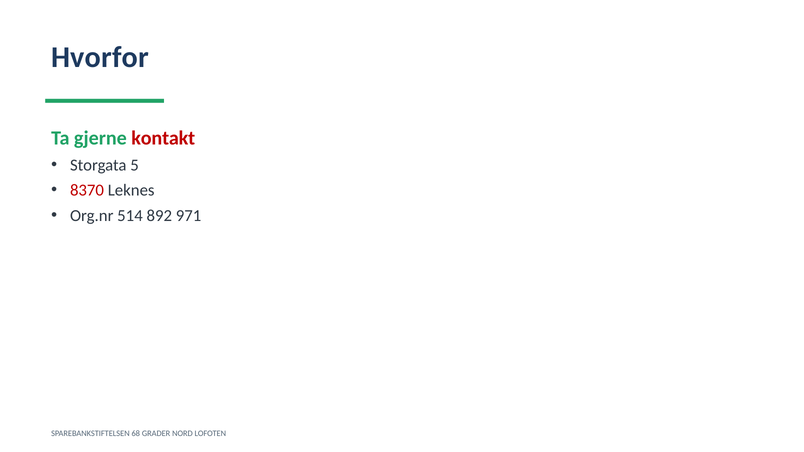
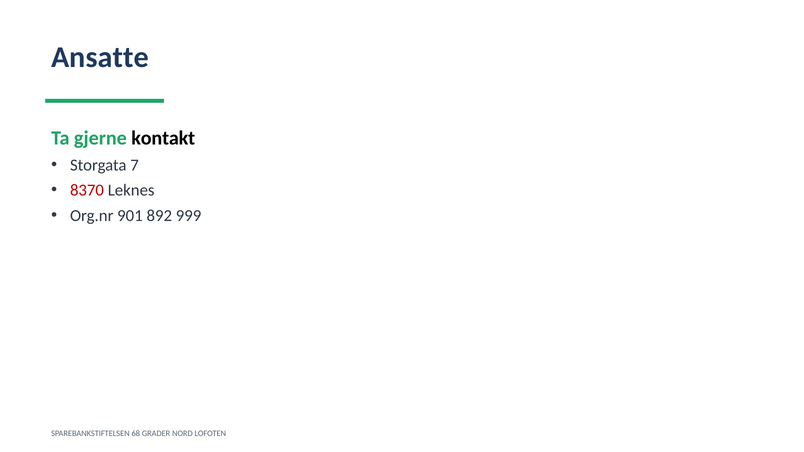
Hvorfor: Hvorfor -> Ansatte
kontakt colour: red -> black
5: 5 -> 7
514: 514 -> 901
971: 971 -> 999
